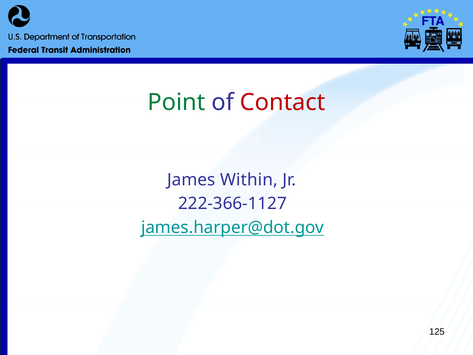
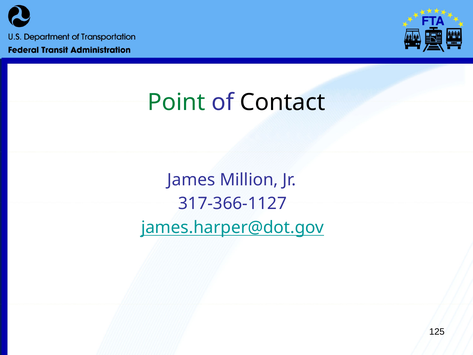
Contact colour: red -> black
Within: Within -> Million
222-366-1127: 222-366-1127 -> 317-366-1127
